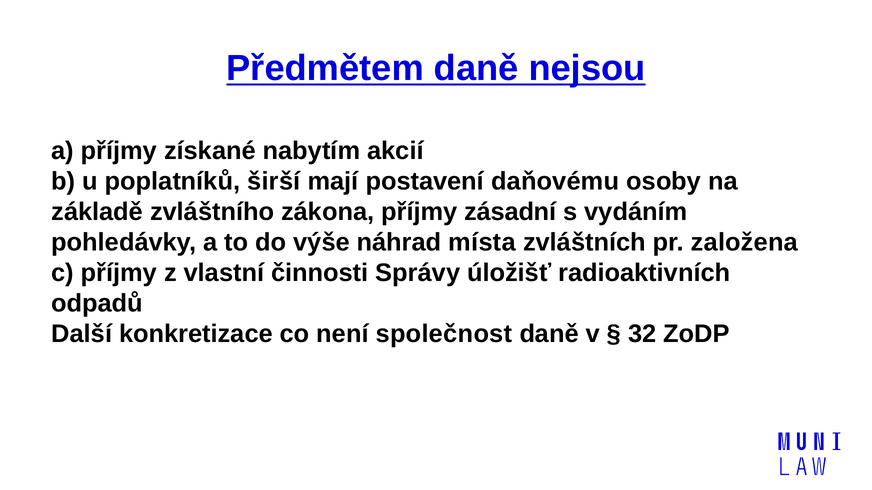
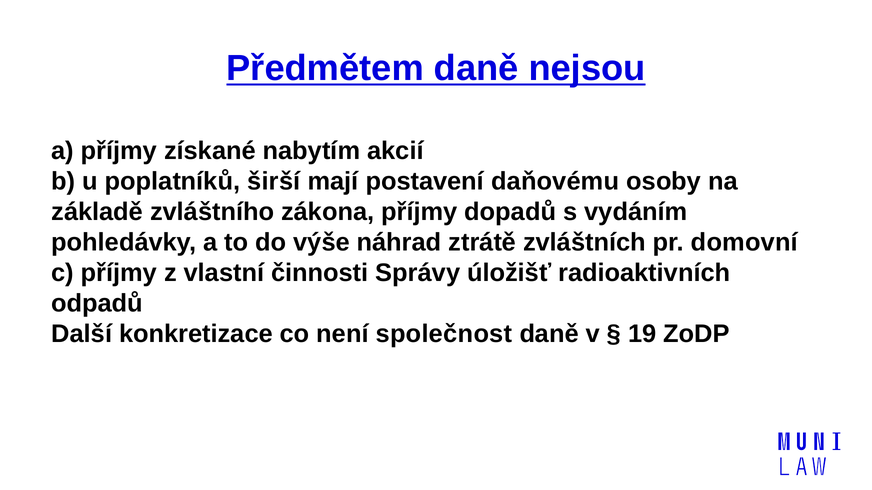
zásadní: zásadní -> dopadů
místa: místa -> ztrátě
založena: založena -> domovní
32: 32 -> 19
